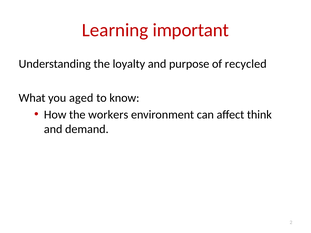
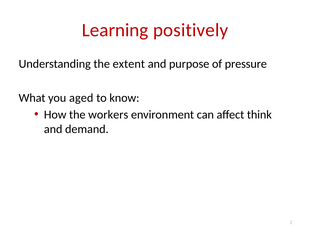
important: important -> positively
loyalty: loyalty -> extent
recycled: recycled -> pressure
